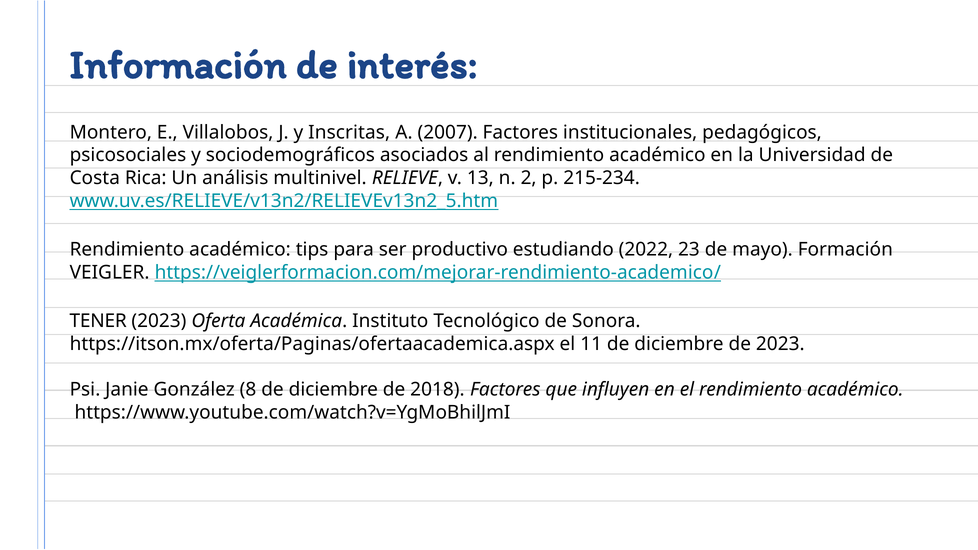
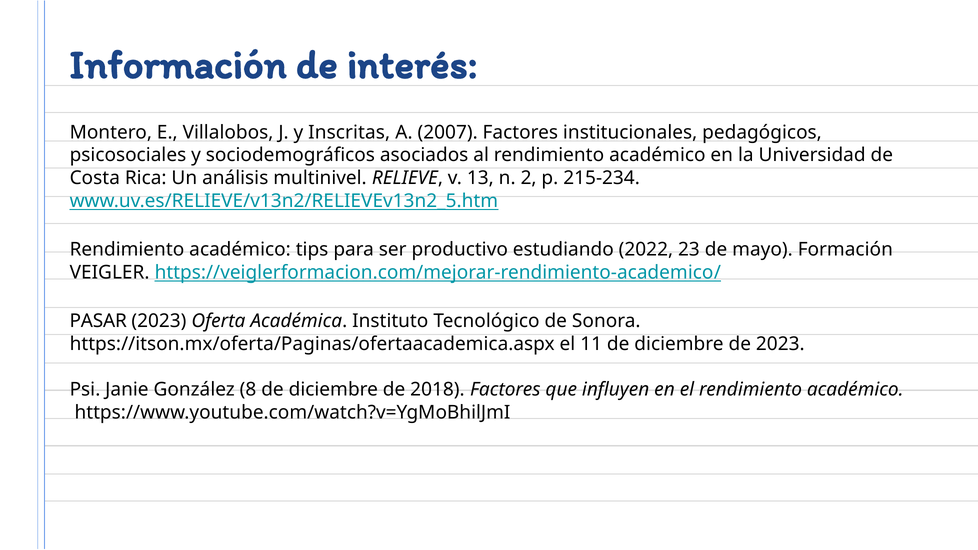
TENER: TENER -> PASAR
